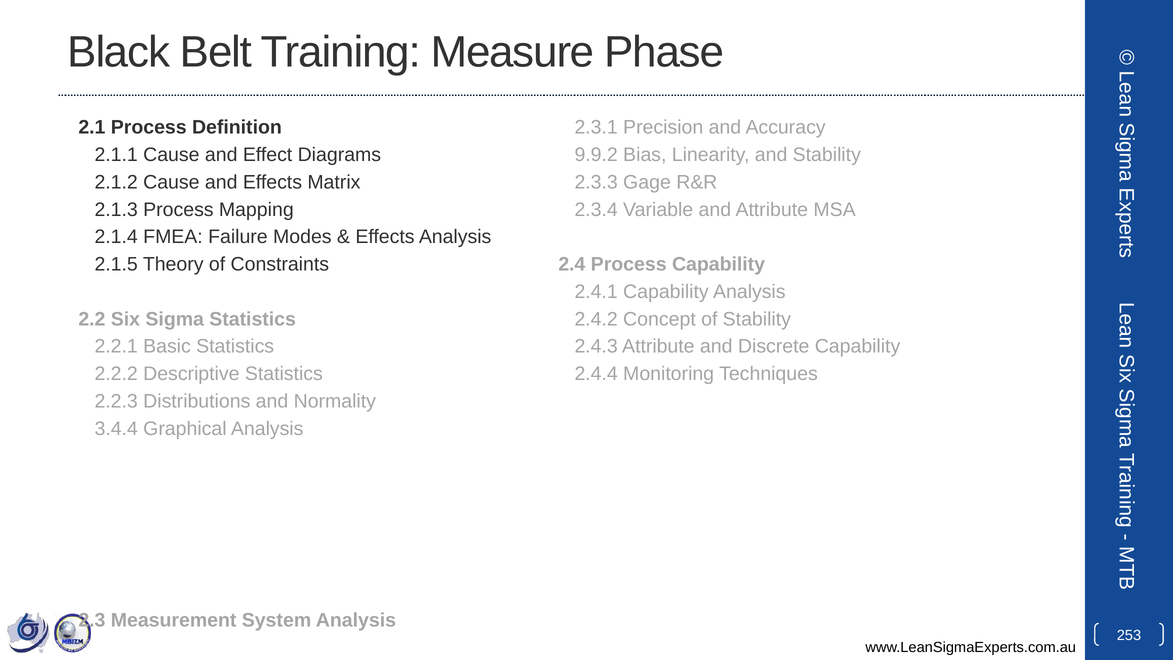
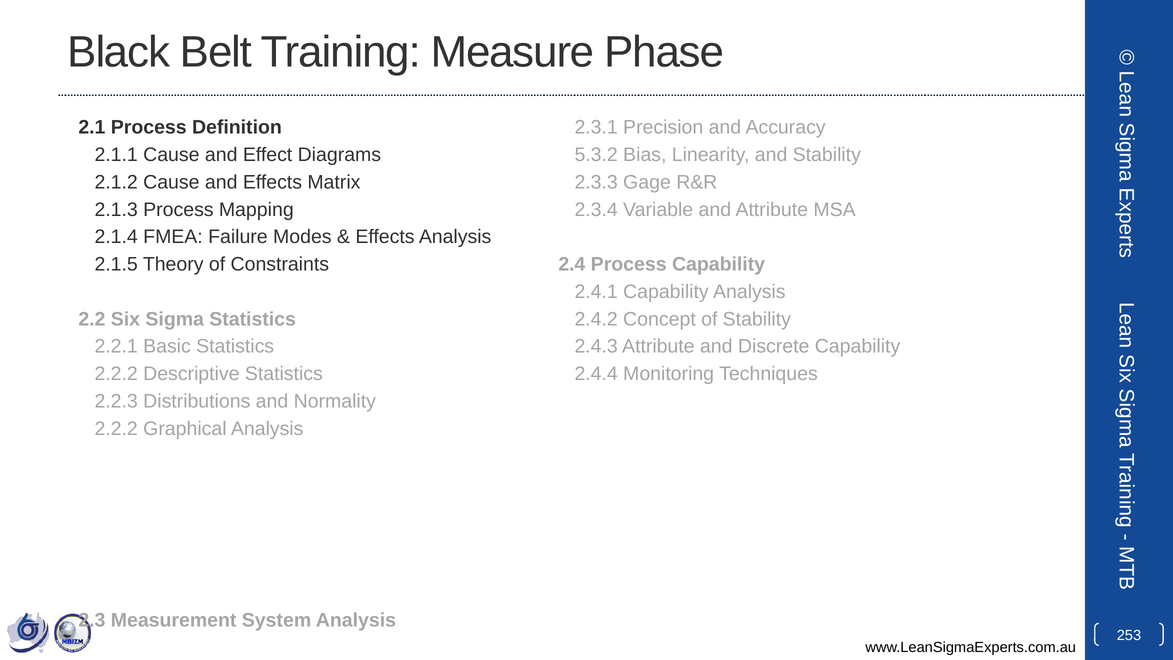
9.9.2: 9.9.2 -> 5.3.2
3.4.4 at (116, 428): 3.4.4 -> 2.2.2
